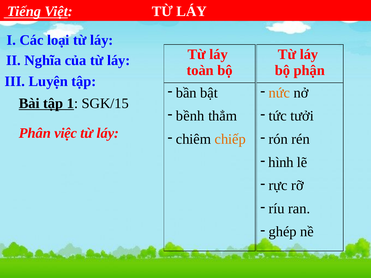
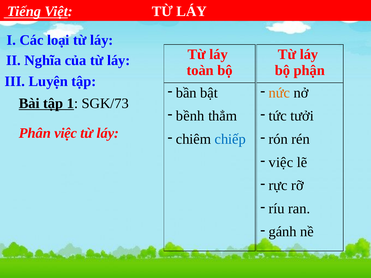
SGK/15: SGK/15 -> SGK/73
chiếp colour: orange -> blue
hình at (281, 162): hình -> việc
ghép: ghép -> gánh
